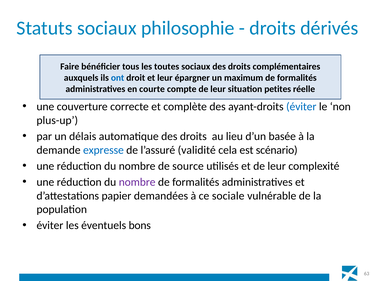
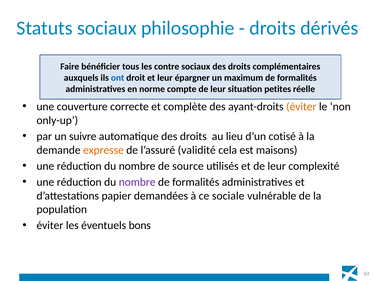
toutes: toutes -> contre
courte: courte -> norme
éviter at (301, 107) colour: blue -> orange
plus-up: plus-up -> only-up
délais: délais -> suivre
basée: basée -> cotisé
expresse colour: blue -> orange
scénario: scénario -> maisons
